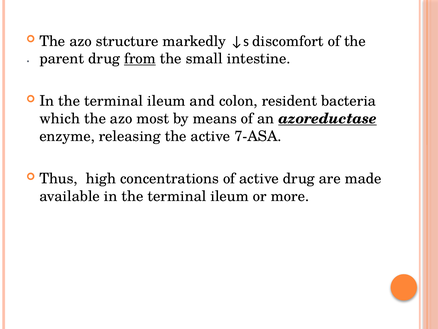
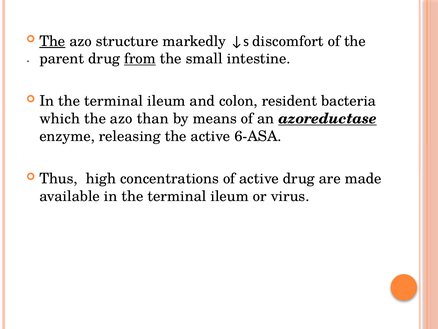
The at (52, 41) underline: none -> present
most: most -> than
7-ASA: 7-ASA -> 6-ASA
more: more -> virus
